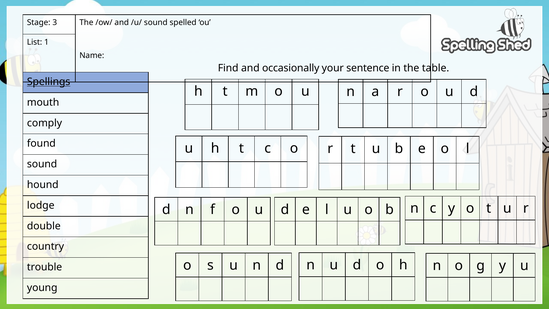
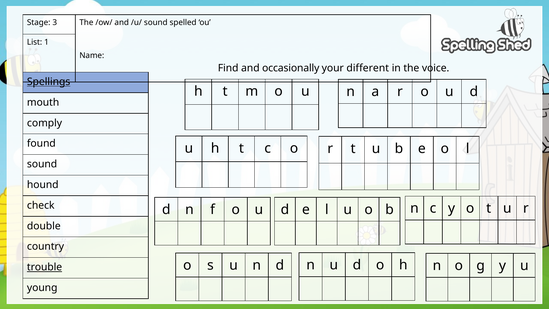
sentence: sentence -> different
table: table -> voice
lodge: lodge -> check
trouble underline: none -> present
